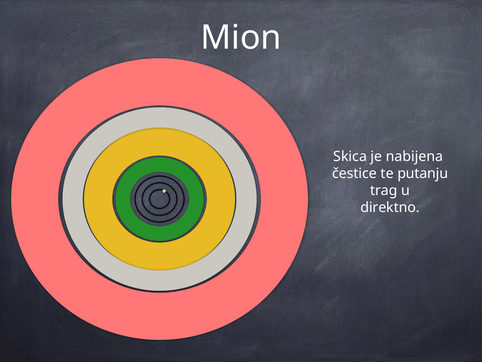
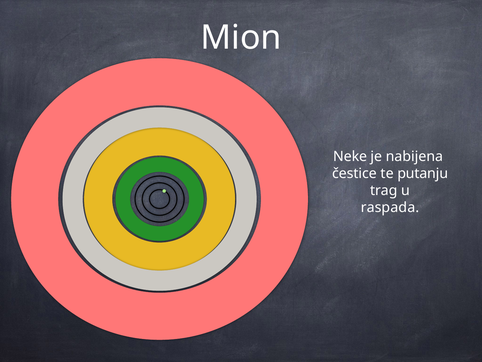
Skica: Skica -> Neke
direktno: direktno -> raspada
